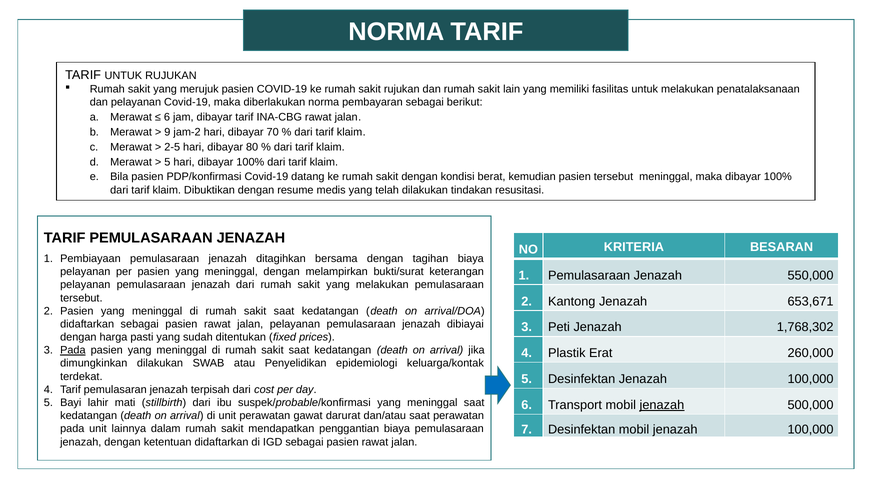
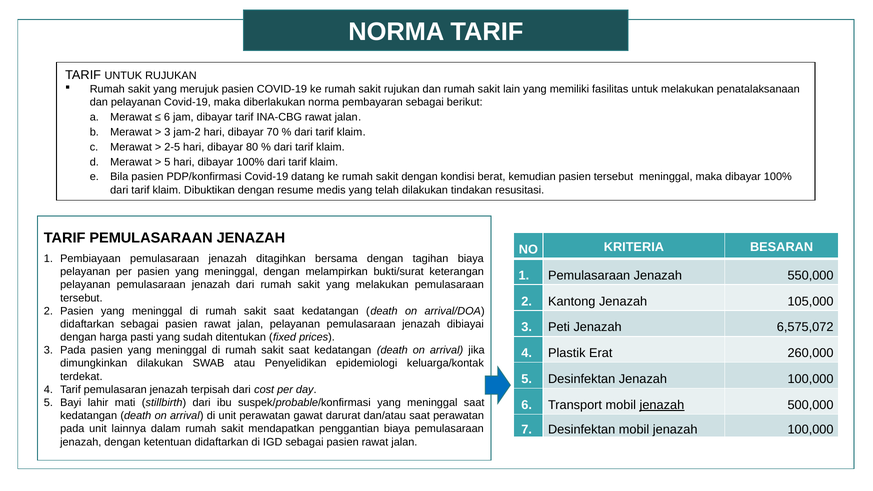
9 at (167, 132): 9 -> 3
653,671: 653,671 -> 105,000
1,768,302: 1,768,302 -> 6,575,072
Pada at (73, 350) underline: present -> none
